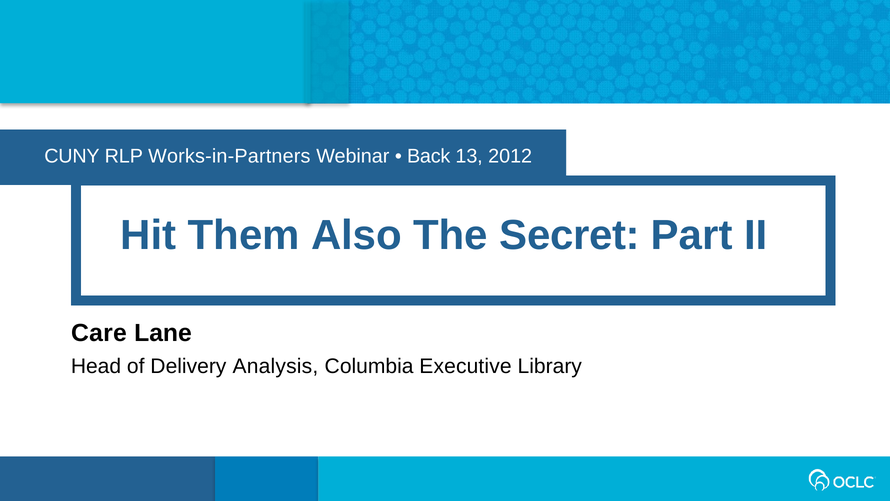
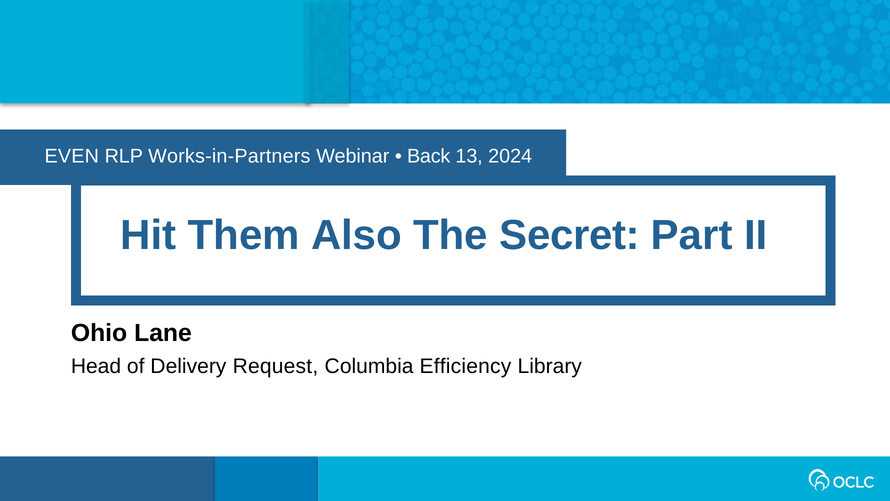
CUNY: CUNY -> EVEN
2012: 2012 -> 2024
Care: Care -> Ohio
Analysis: Analysis -> Request
Executive: Executive -> Efficiency
